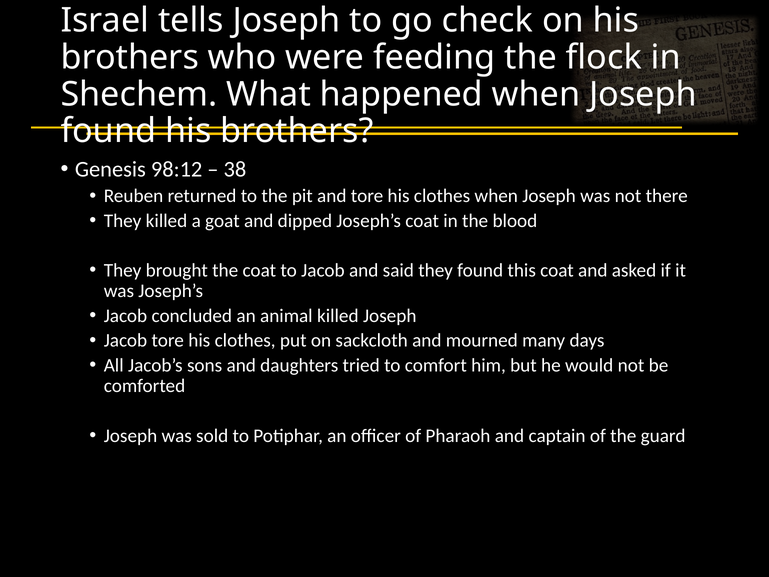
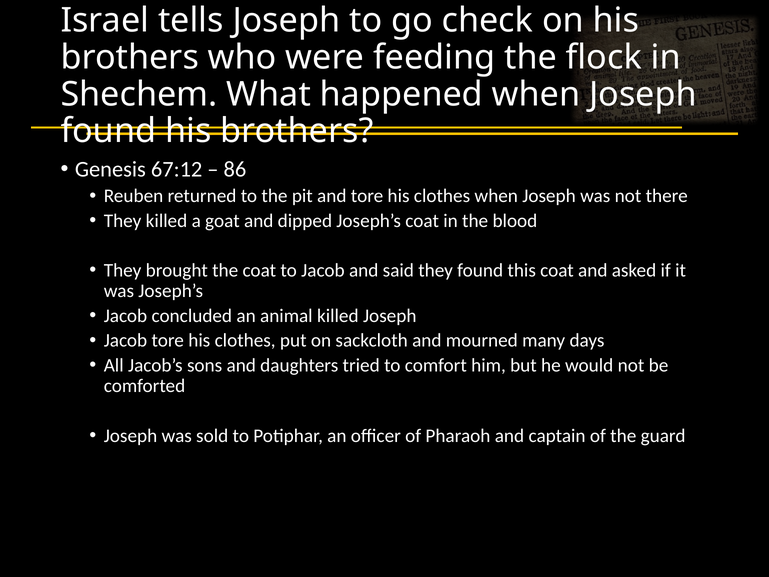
98:12: 98:12 -> 67:12
38: 38 -> 86
